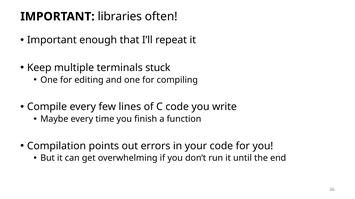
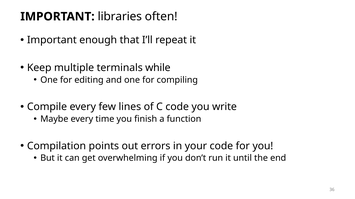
stuck: stuck -> while
